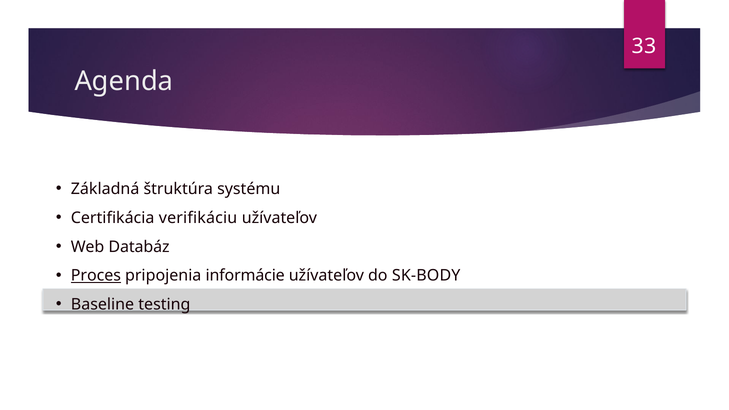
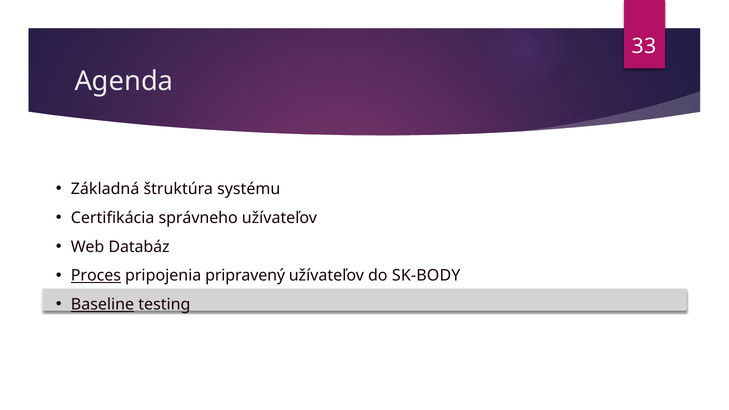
verifikáciu: verifikáciu -> správneho
informácie: informácie -> pripravený
Baseline underline: none -> present
